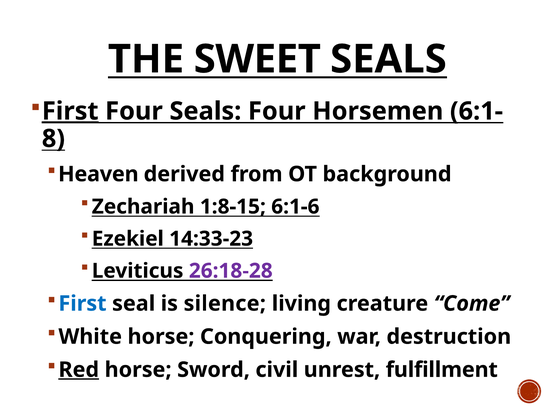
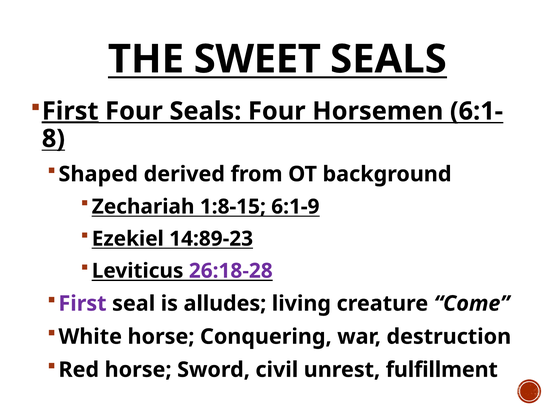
Heaven: Heaven -> Shaped
6:1-6: 6:1-6 -> 6:1-9
14:33-23: 14:33-23 -> 14:89-23
First at (83, 304) colour: blue -> purple
silence: silence -> alludes
Red underline: present -> none
